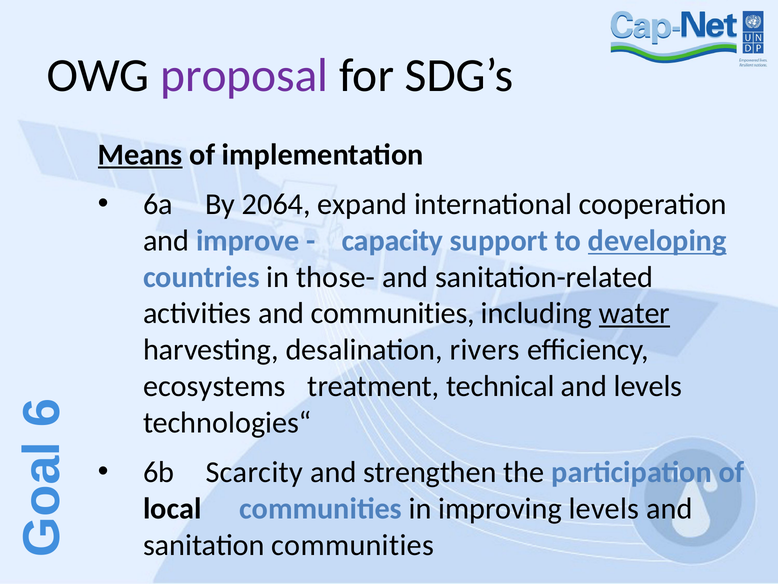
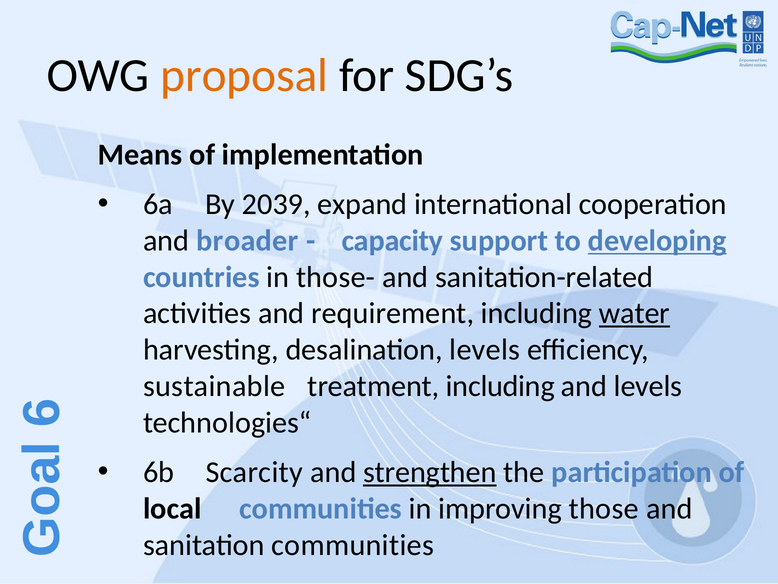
proposal colour: purple -> orange
Means underline: present -> none
2064: 2064 -> 2039
improve: improve -> broader
and communities: communities -> requirement
desalination rivers: rivers -> levels
ecosystems: ecosystems -> sustainable
treatment technical: technical -> including
strengthen underline: none -> present
improving levels: levels -> those
